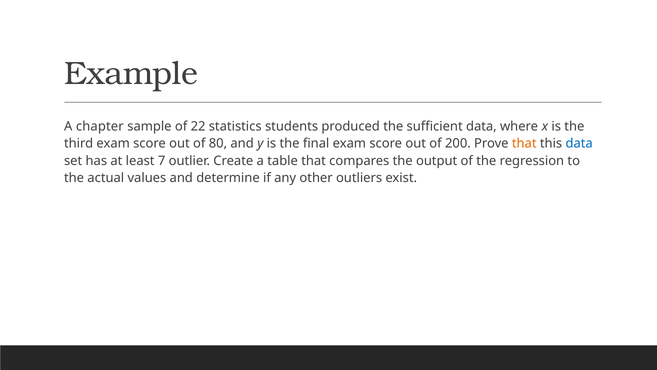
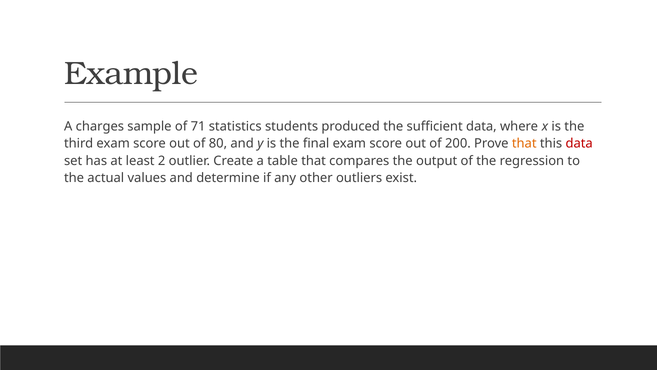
chapter: chapter -> charges
22: 22 -> 71
data at (579, 143) colour: blue -> red
7: 7 -> 2
